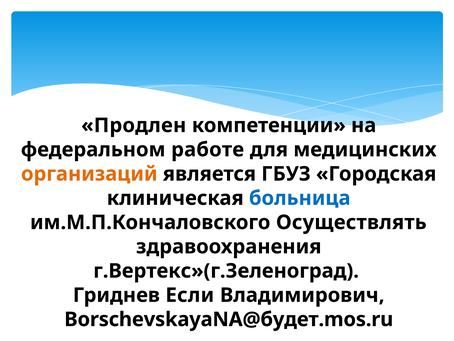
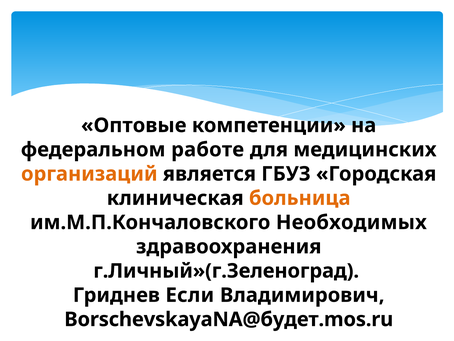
Продлен: Продлен -> Оптовые
больница colour: blue -> orange
Осуществлять: Осуществлять -> Необходимых
г.Вертекс»(г.Зеленоград: г.Вертекс»(г.Зеленоград -> г.Личный»(г.Зеленоград
